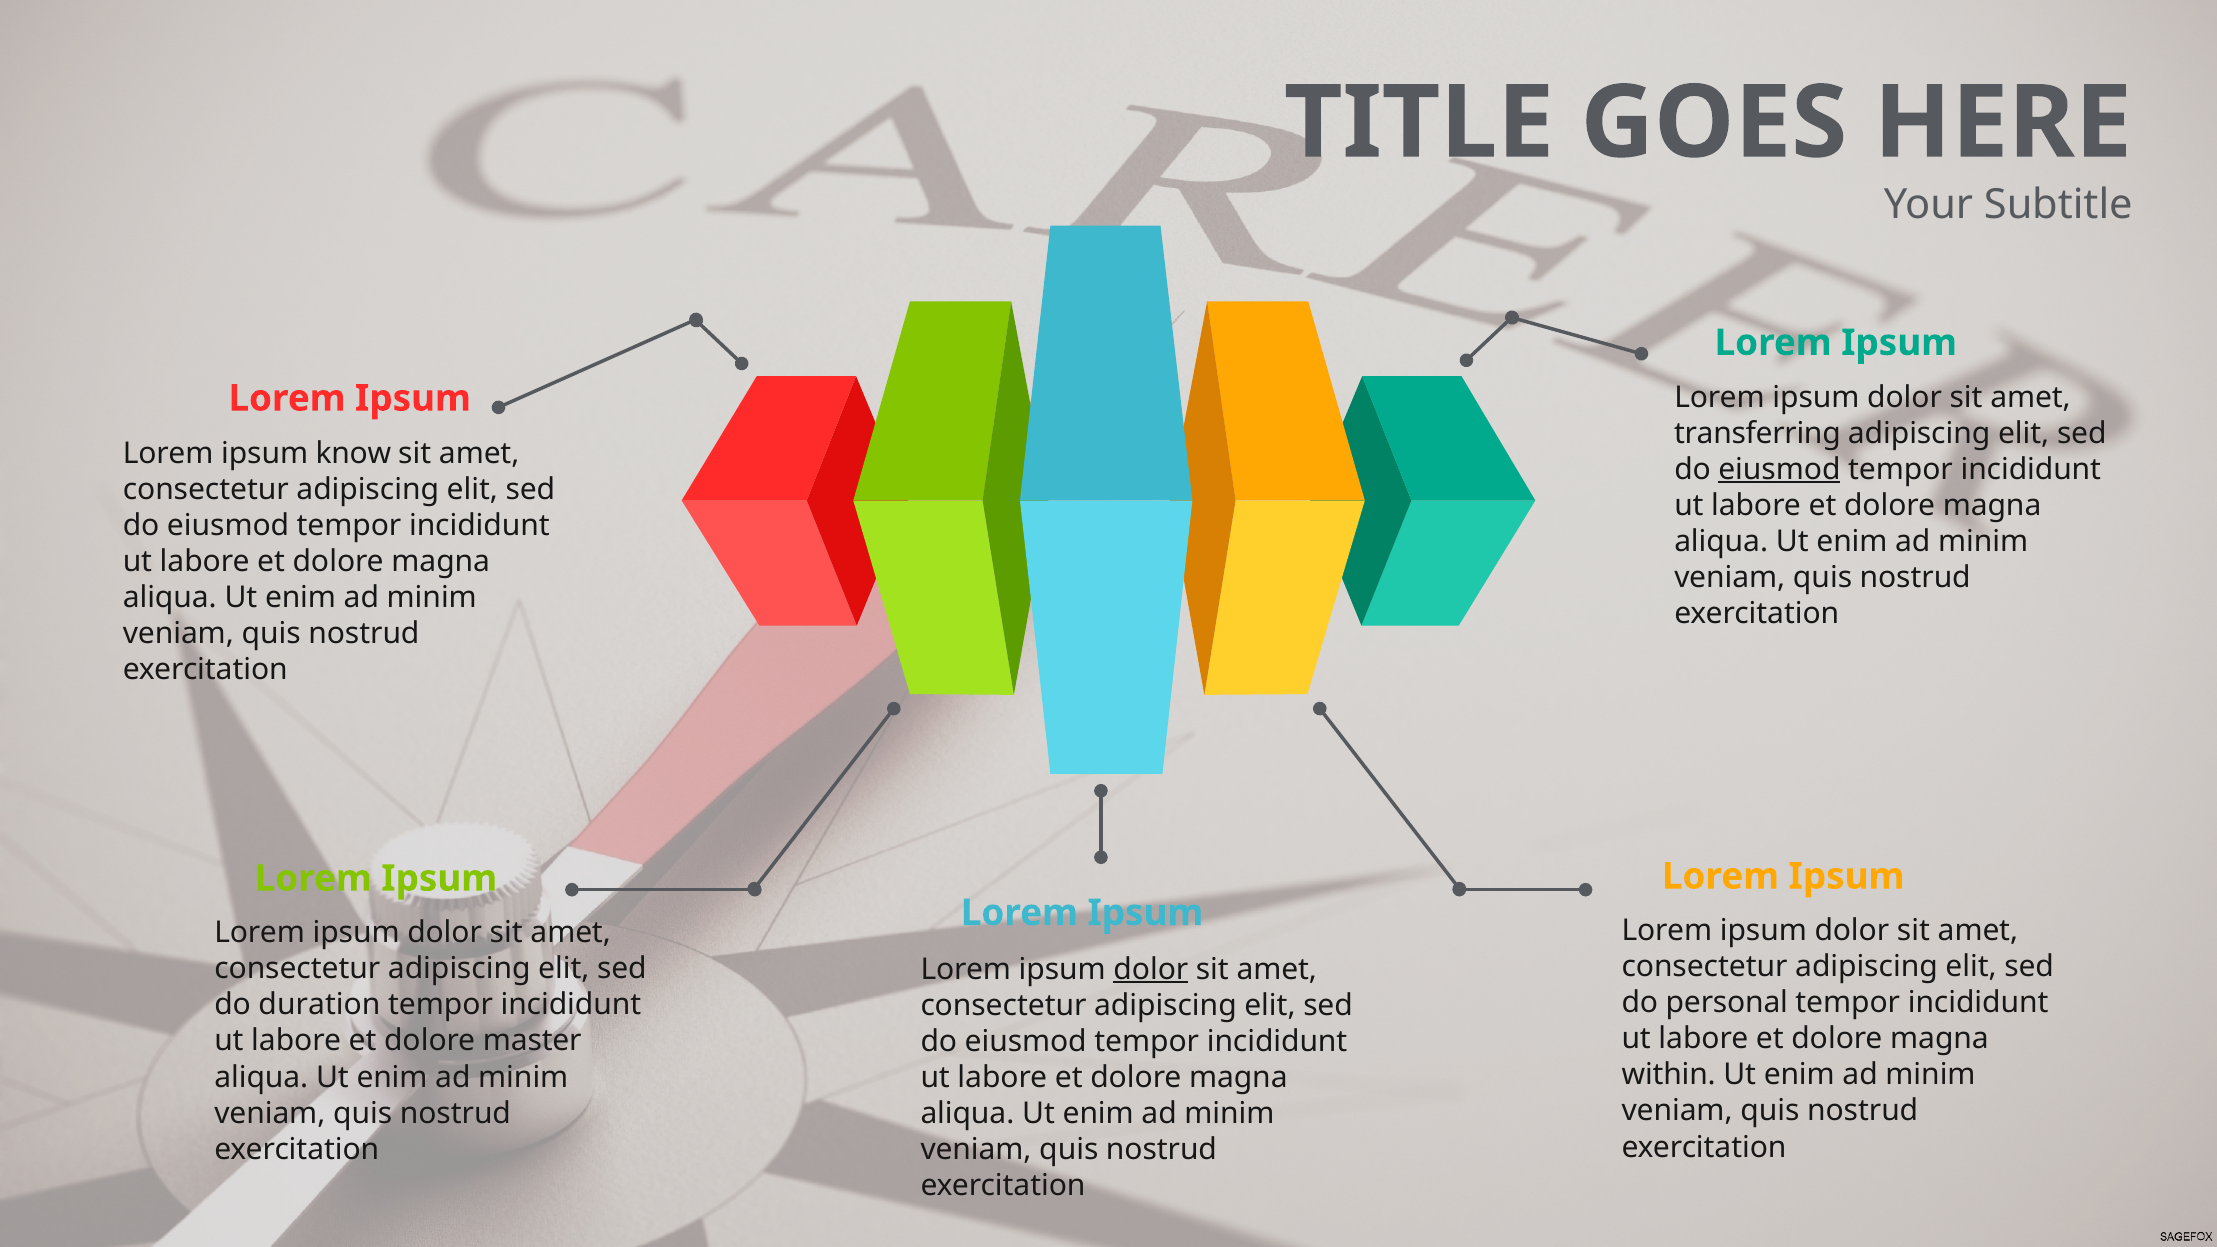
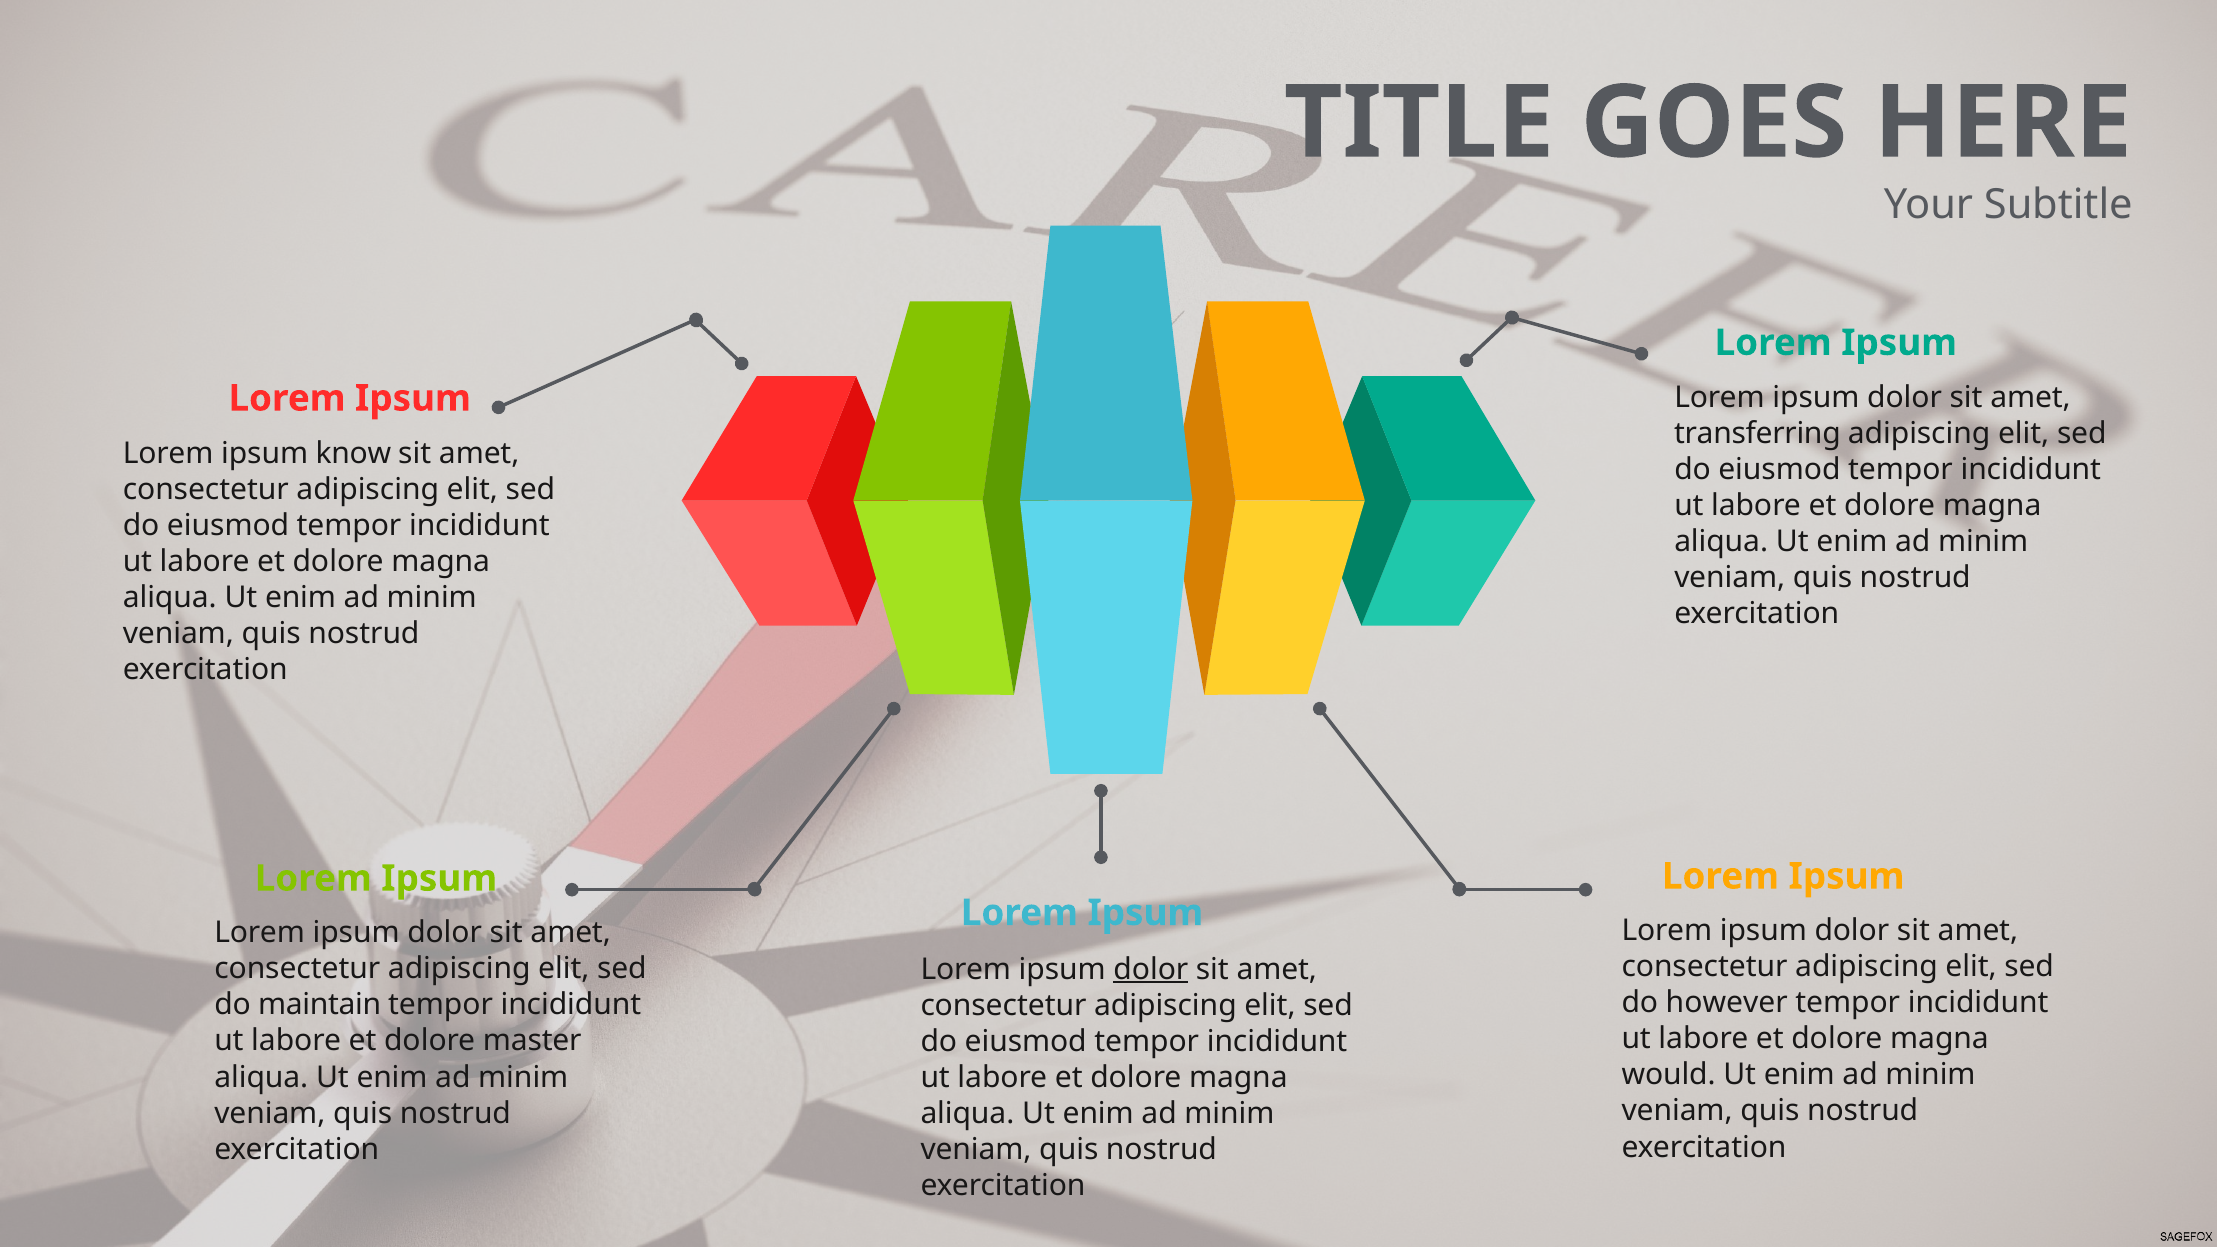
eiusmod at (1779, 469) underline: present -> none
personal: personal -> however
duration: duration -> maintain
within: within -> would
